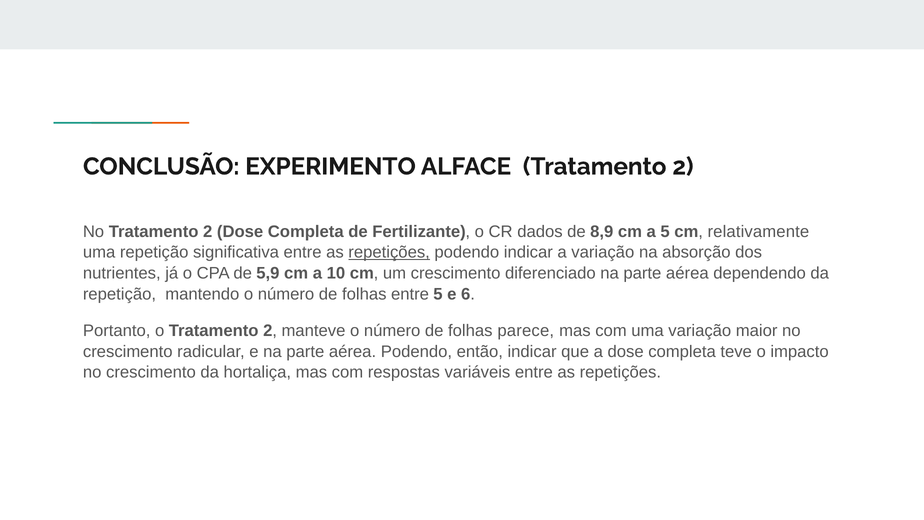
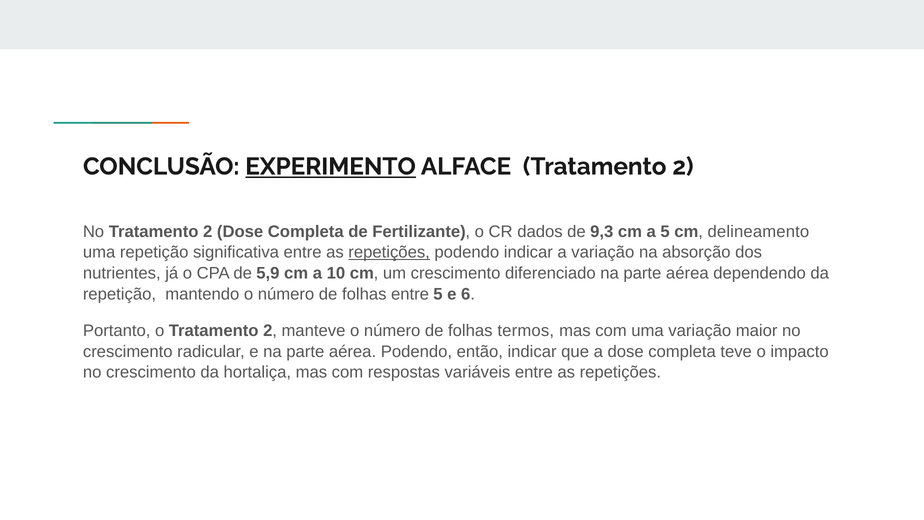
EXPERIMENTO underline: none -> present
8,9: 8,9 -> 9,3
relativamente: relativamente -> delineamento
parece: parece -> termos
